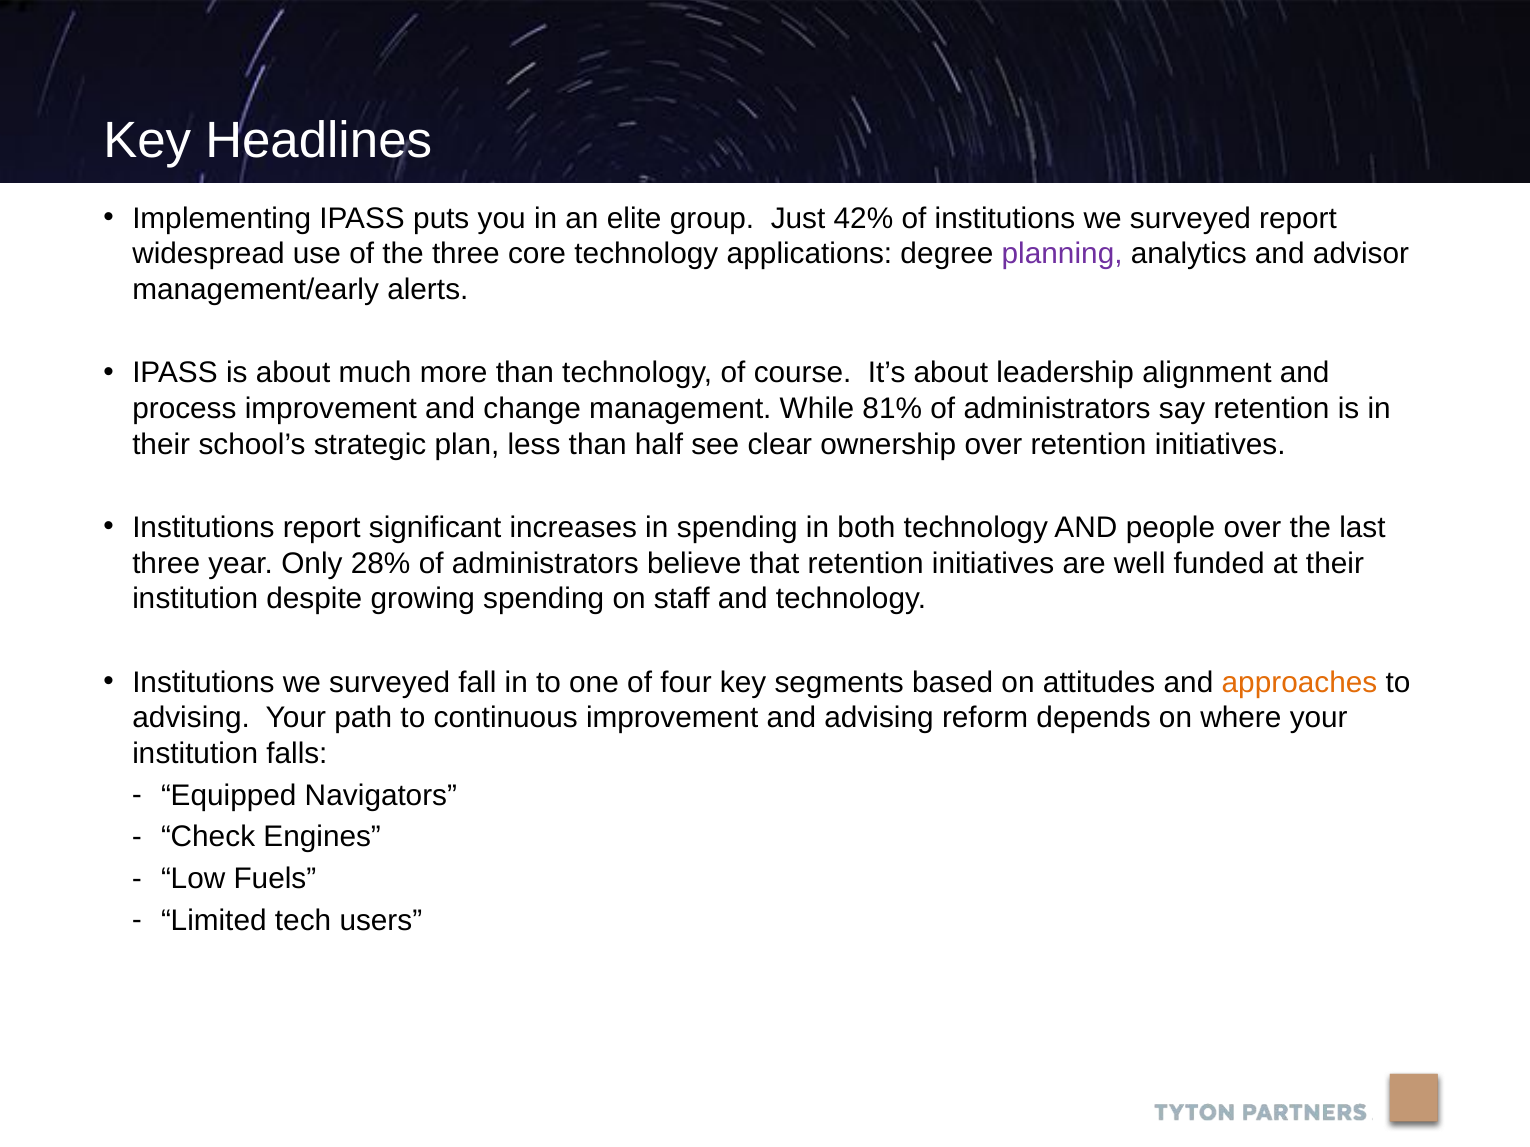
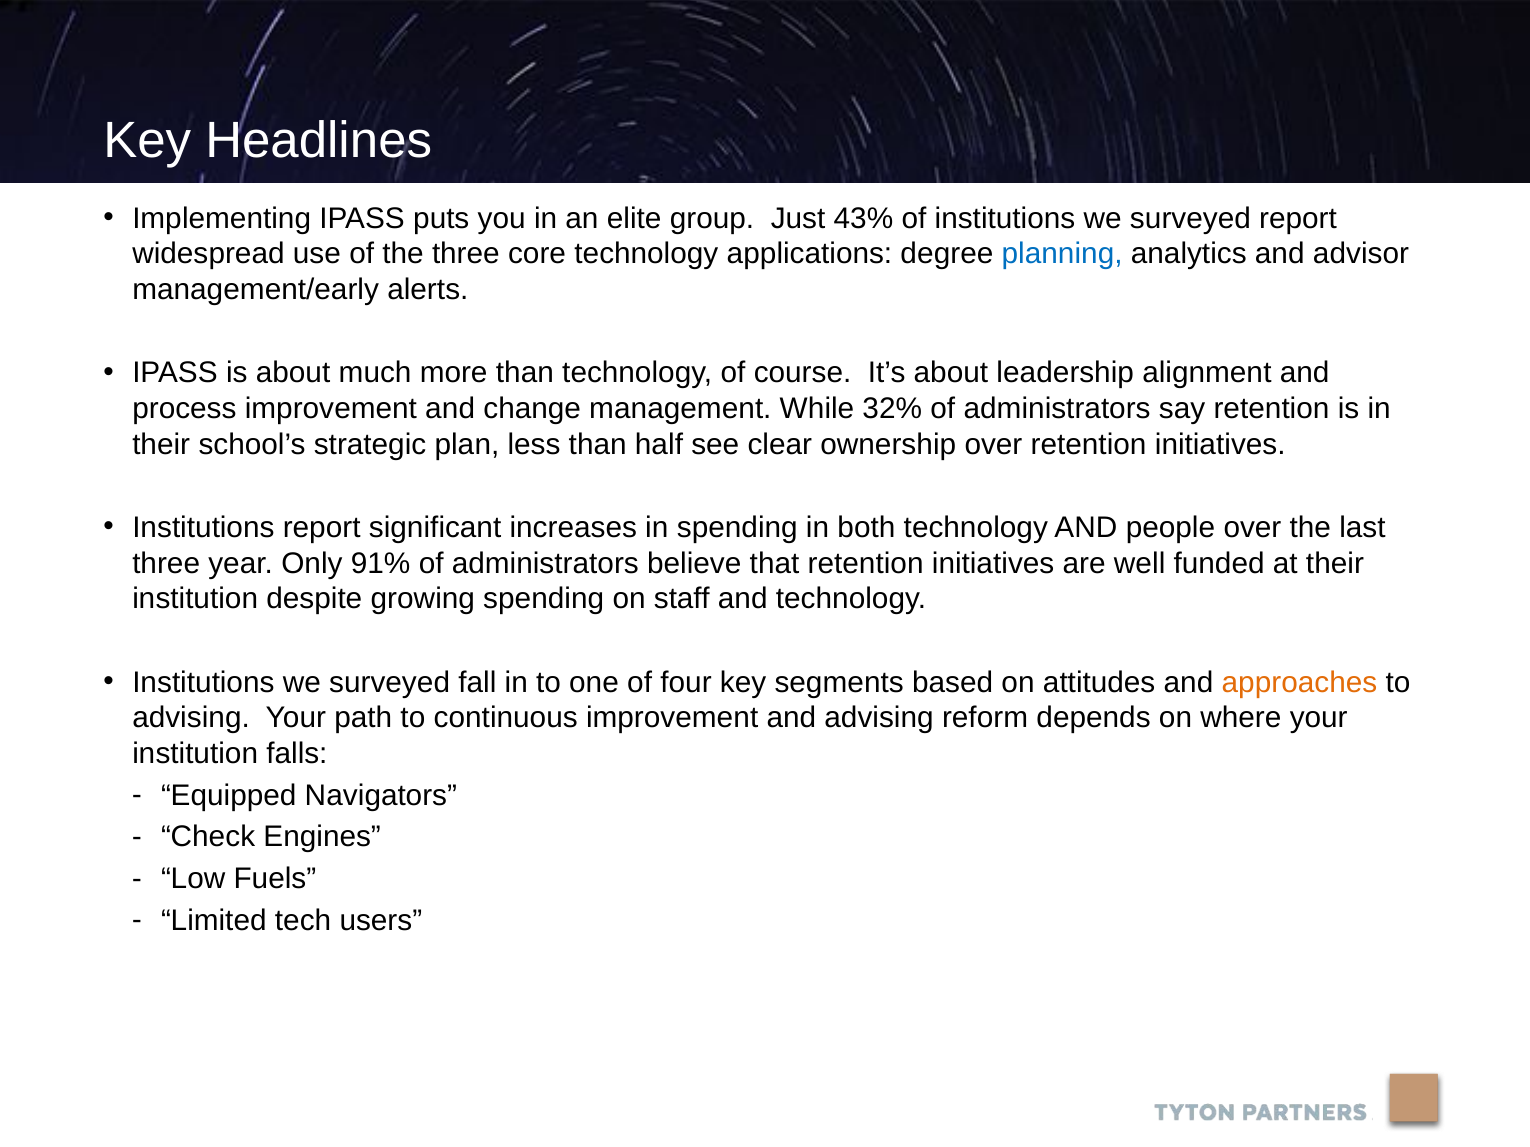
42%: 42% -> 43%
planning colour: purple -> blue
81%: 81% -> 32%
28%: 28% -> 91%
